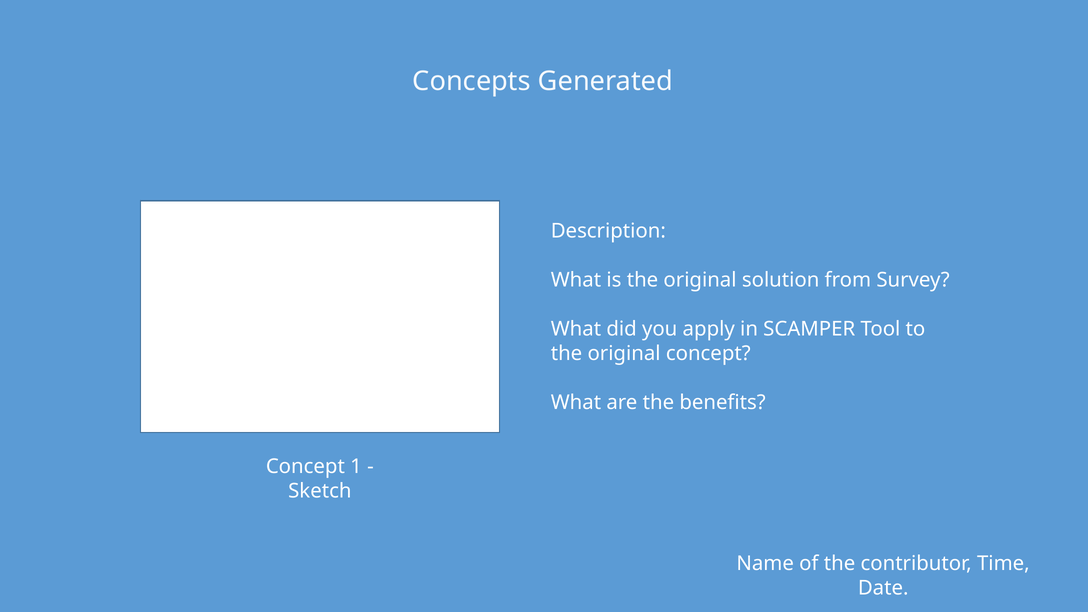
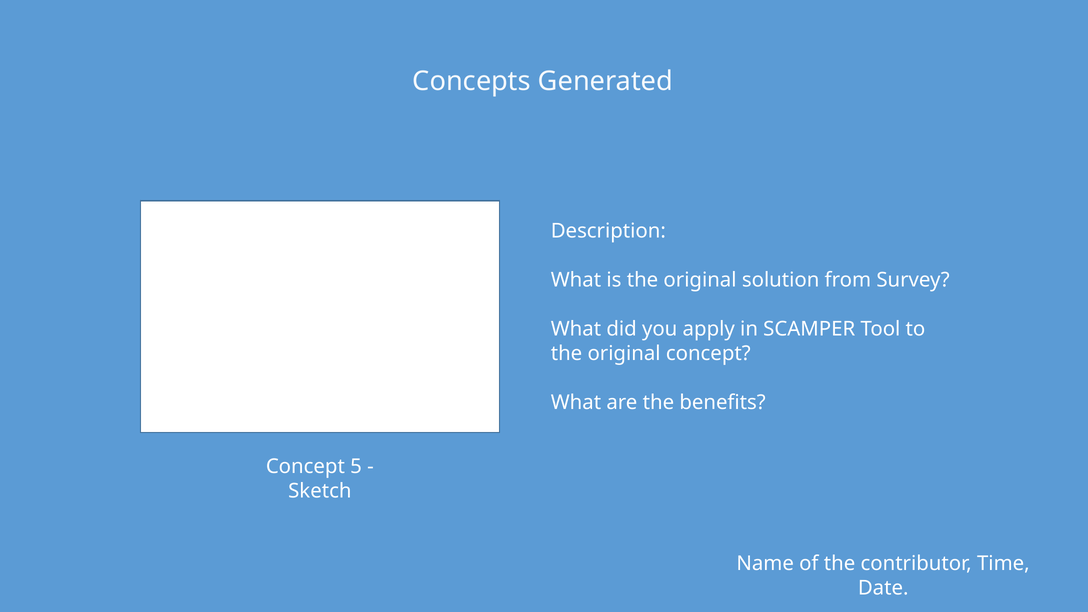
1: 1 -> 5
